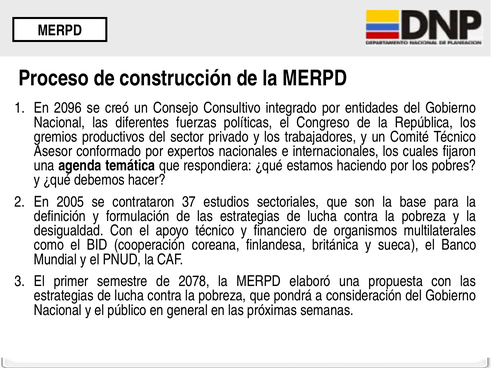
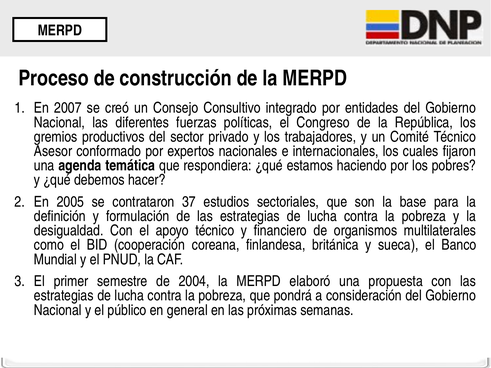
2096: 2096 -> 2007
2078: 2078 -> 2004
